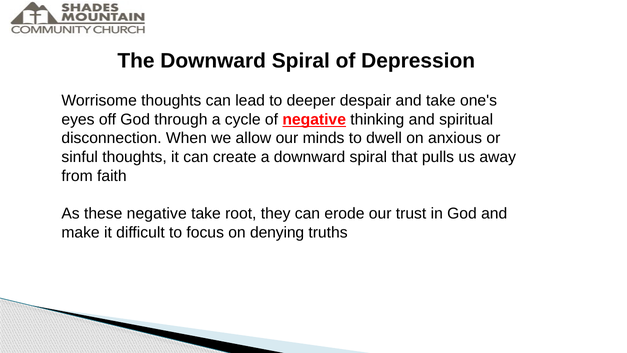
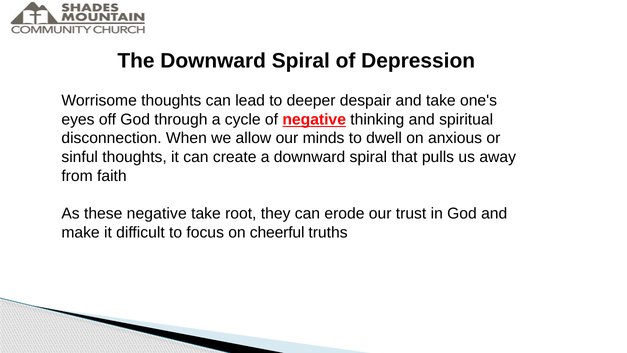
denying: denying -> cheerful
